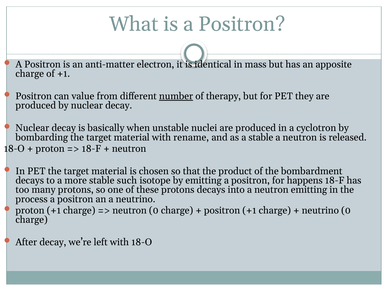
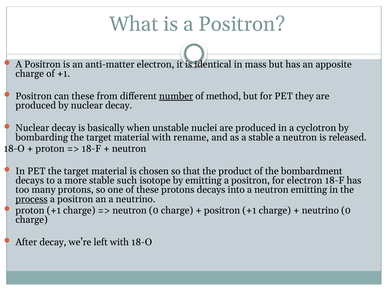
can value: value -> these
therapy: therapy -> method
for happens: happens -> electron
process underline: none -> present
